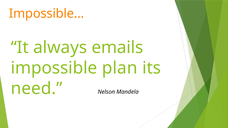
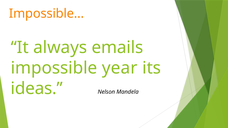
plan: plan -> year
need: need -> ideas
